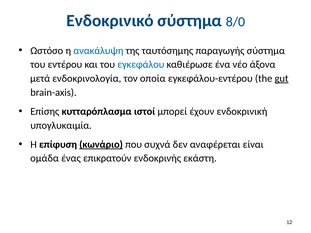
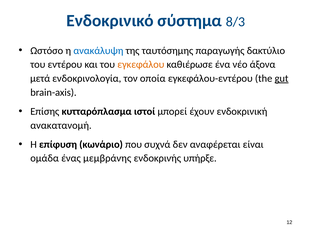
8/0: 8/0 -> 8/3
παραγωγής σύστημα: σύστημα -> δακτύλιο
εγκεφάλου colour: blue -> orange
υπογλυκαιμία: υπογλυκαιμία -> ανακατανομή
κωνάριο underline: present -> none
επικρατούν: επικρατούν -> μεμβράνης
εκάστη: εκάστη -> υπήρξε
